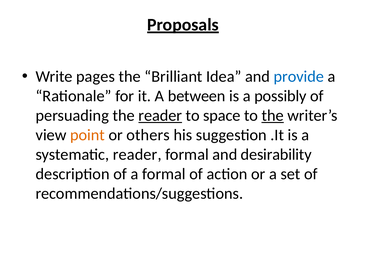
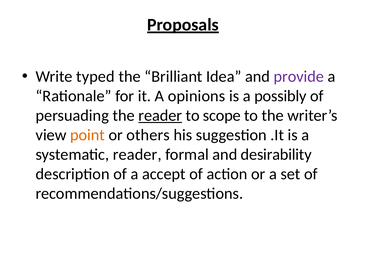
pages: pages -> typed
provide colour: blue -> purple
between: between -> opinions
space: space -> scope
the at (273, 116) underline: present -> none
a formal: formal -> accept
